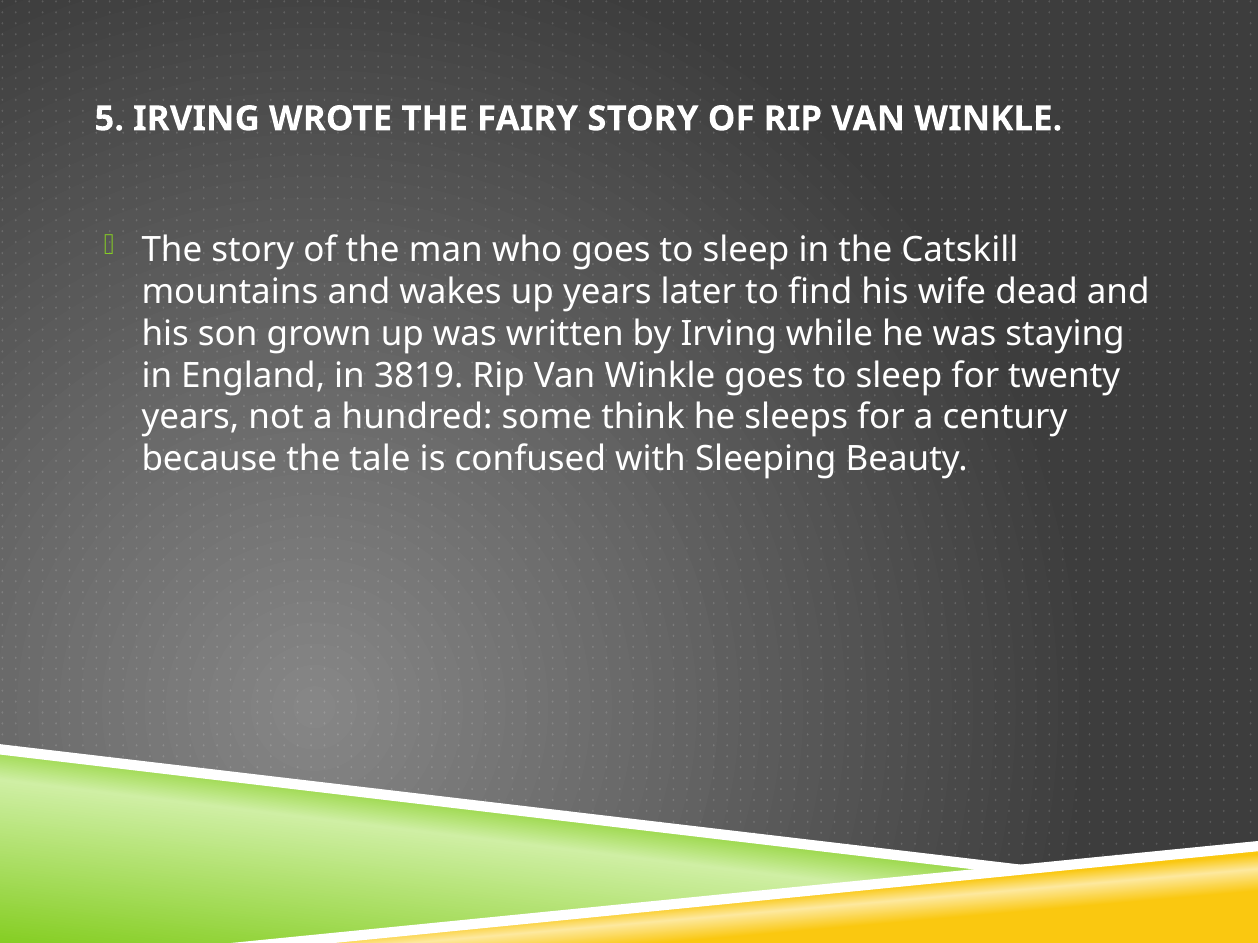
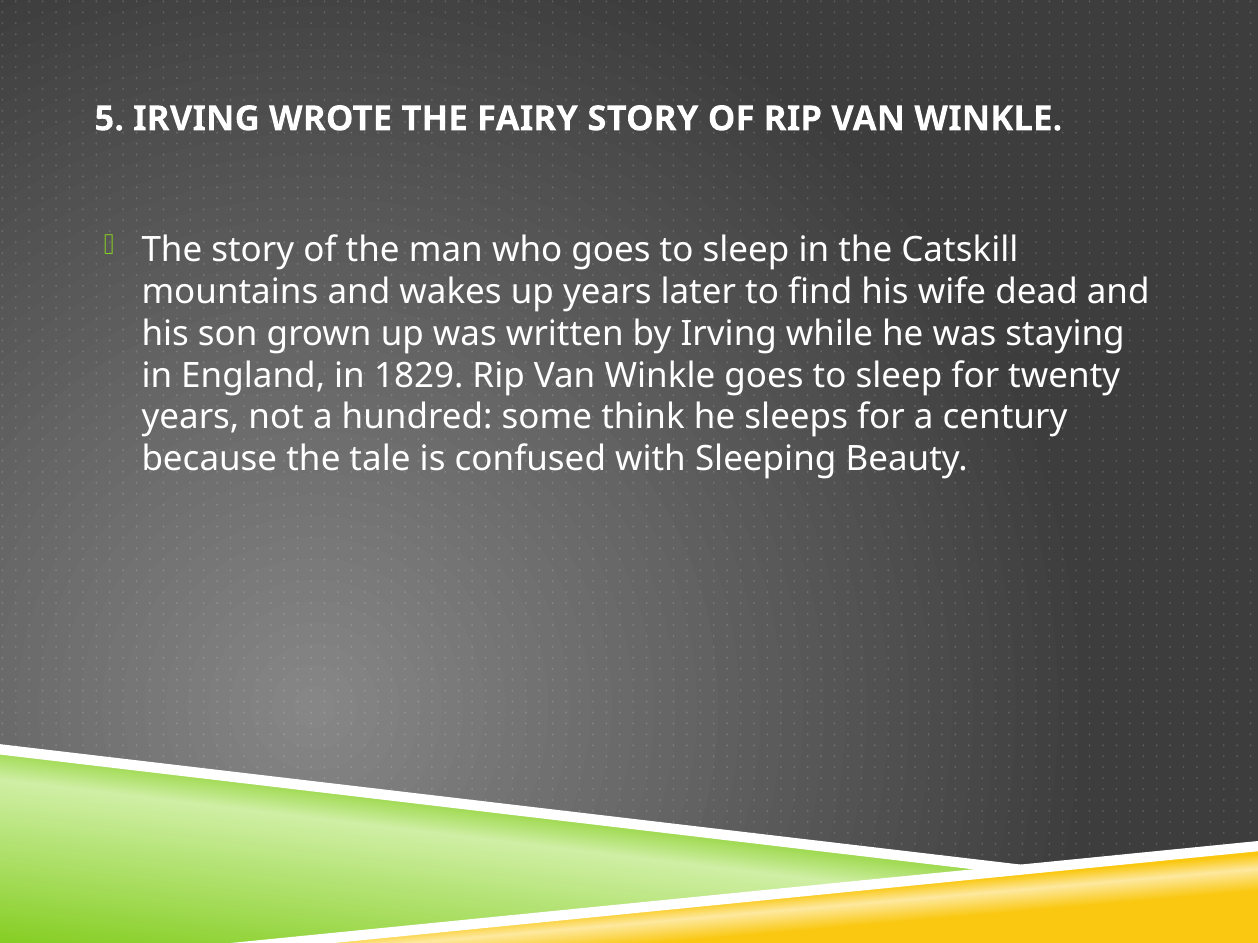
3819: 3819 -> 1829
